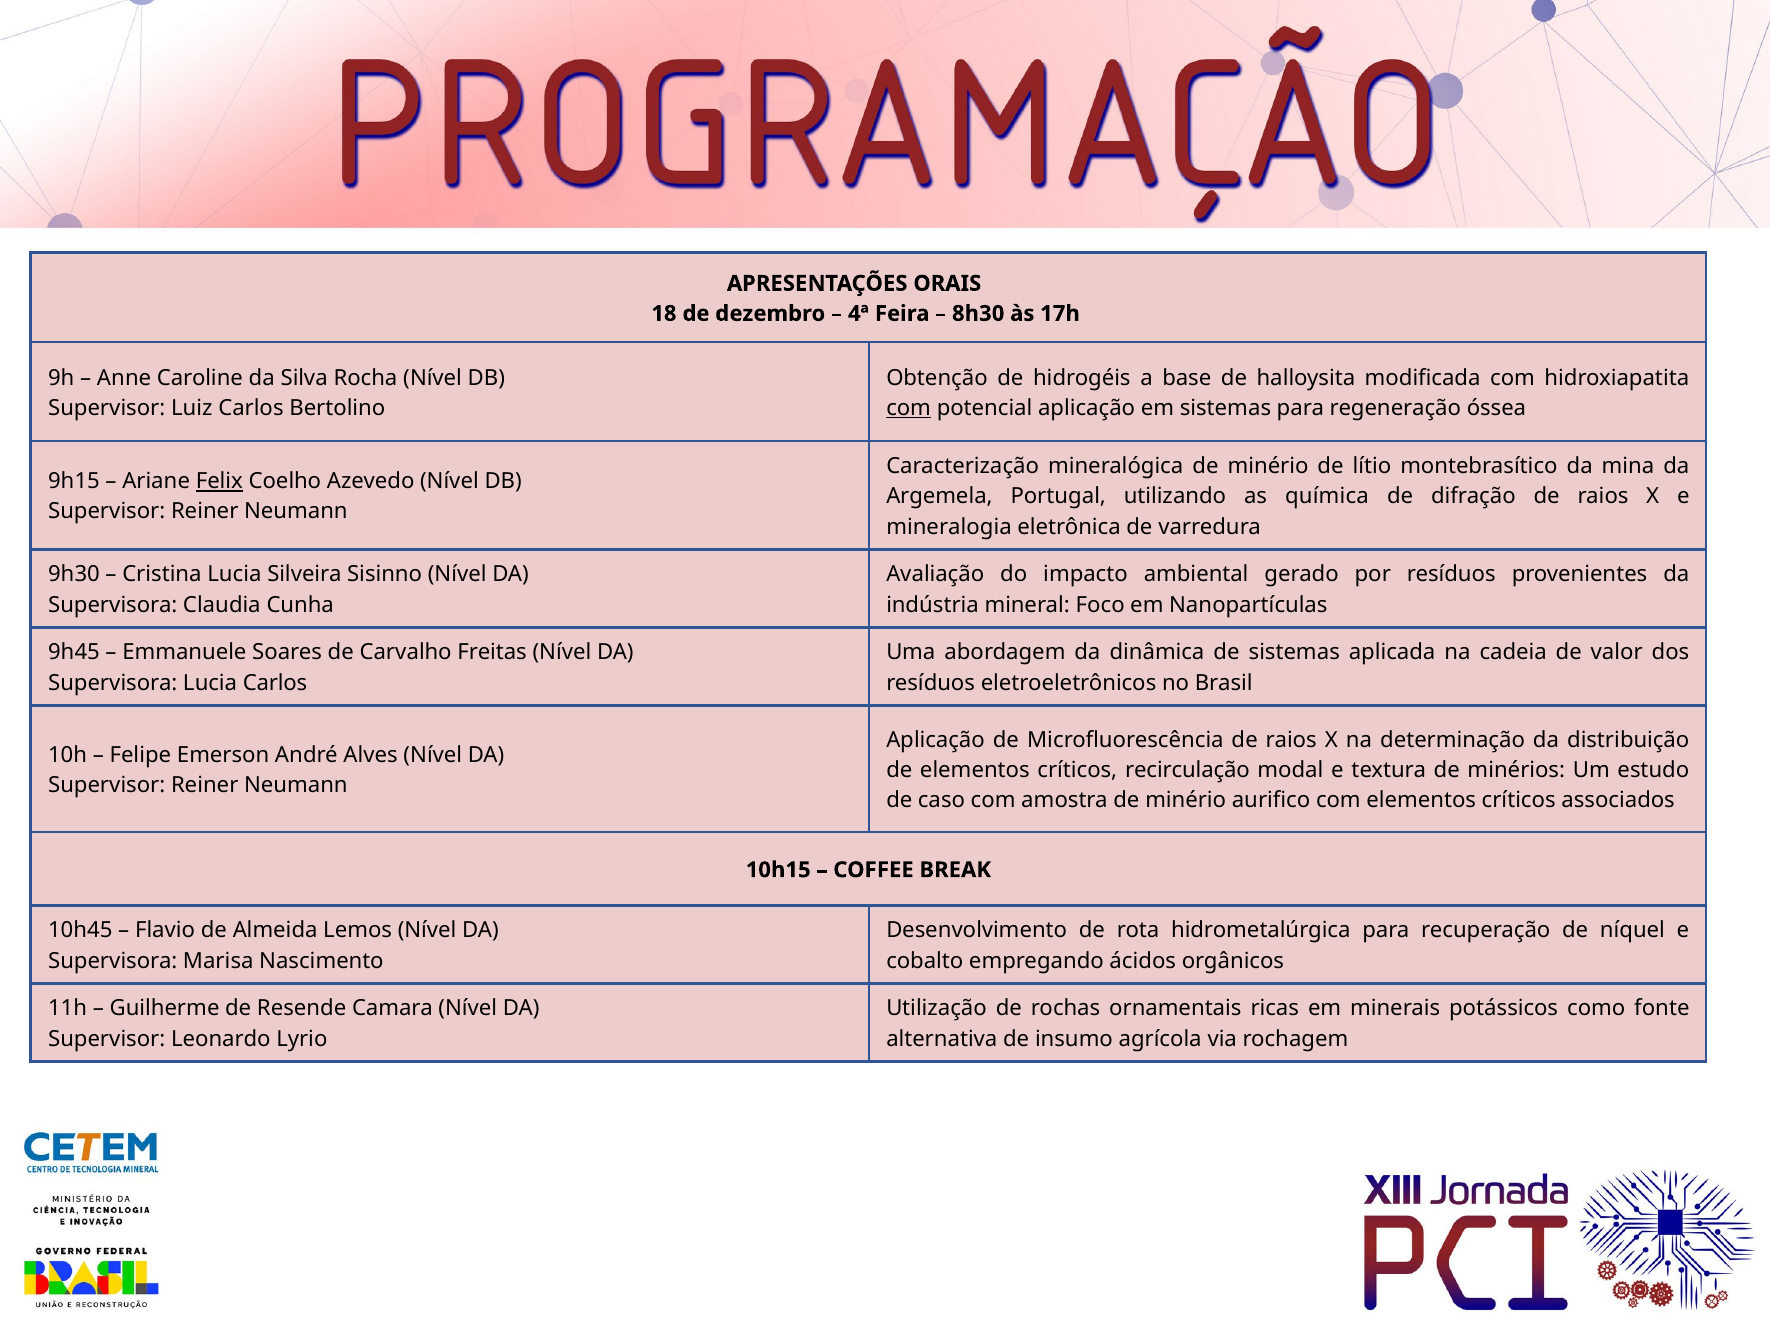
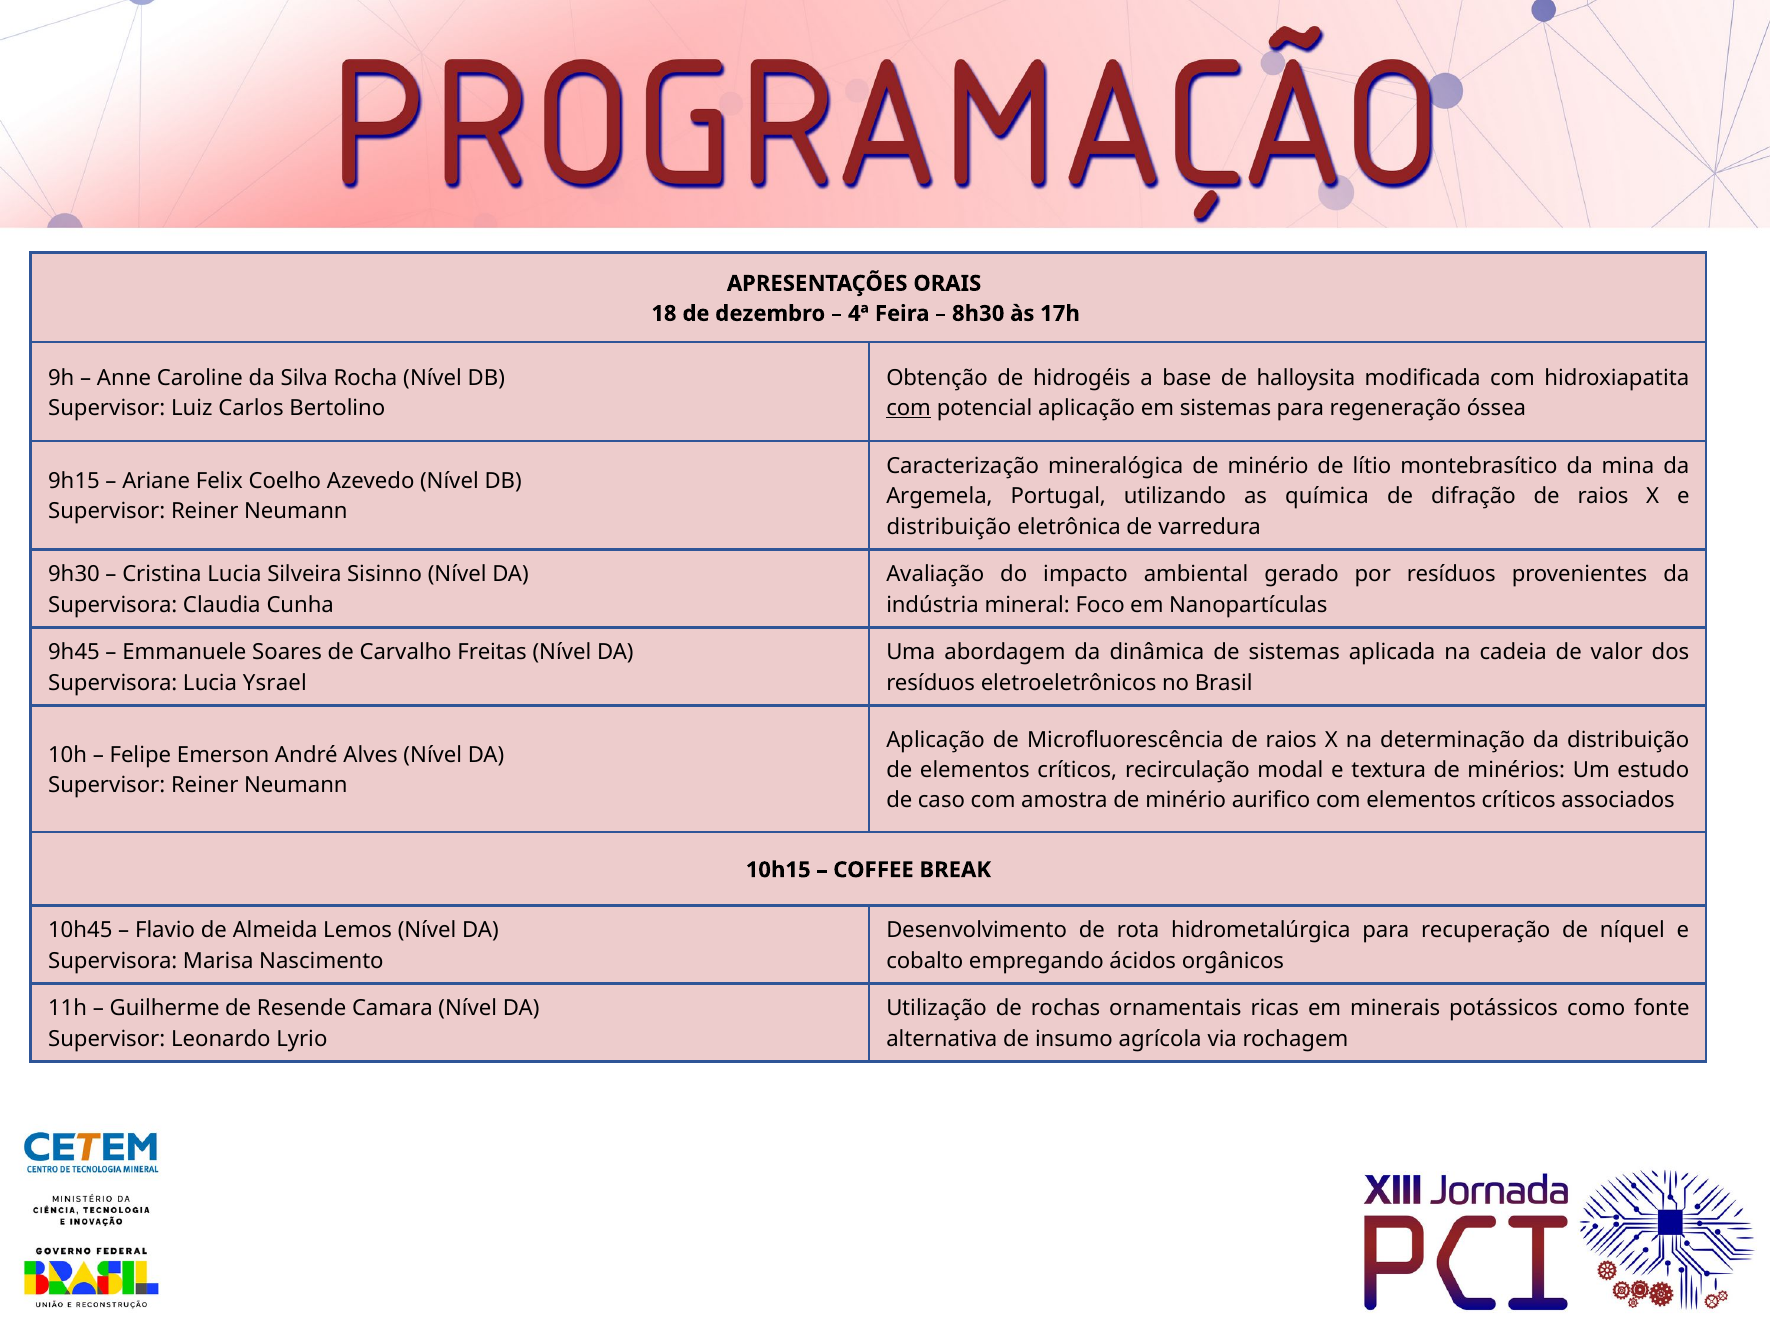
Felix underline: present -> none
mineralogia at (949, 527): mineralogia -> distribuição
Lucia Carlos: Carlos -> Ysrael
